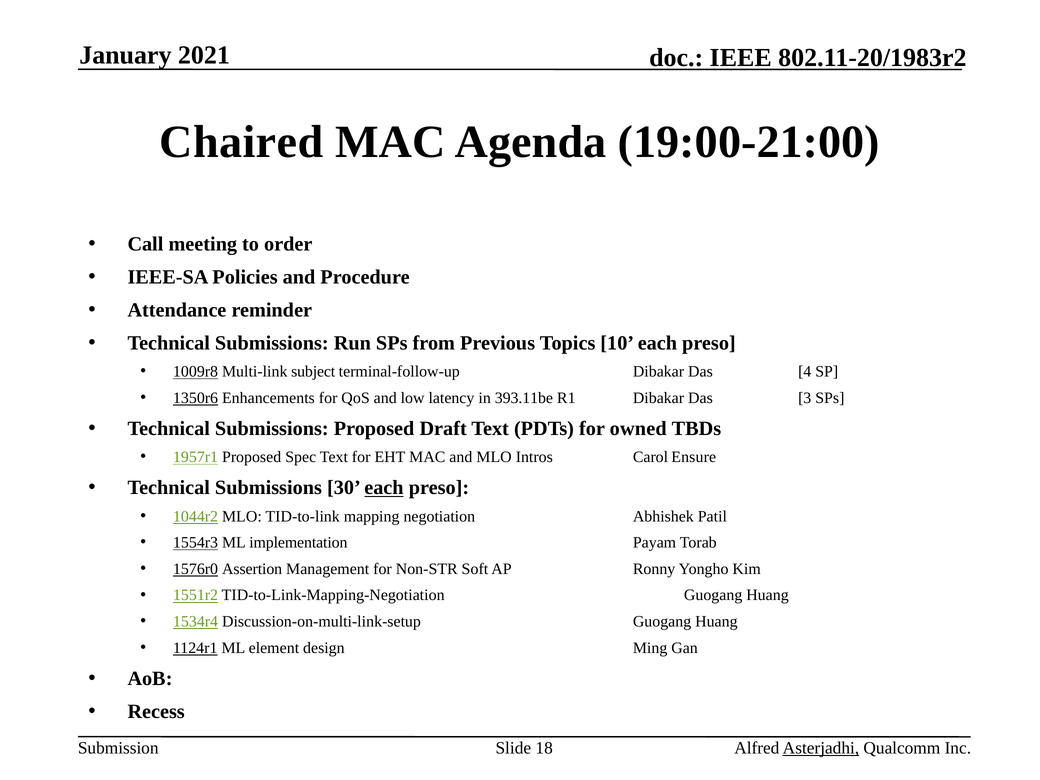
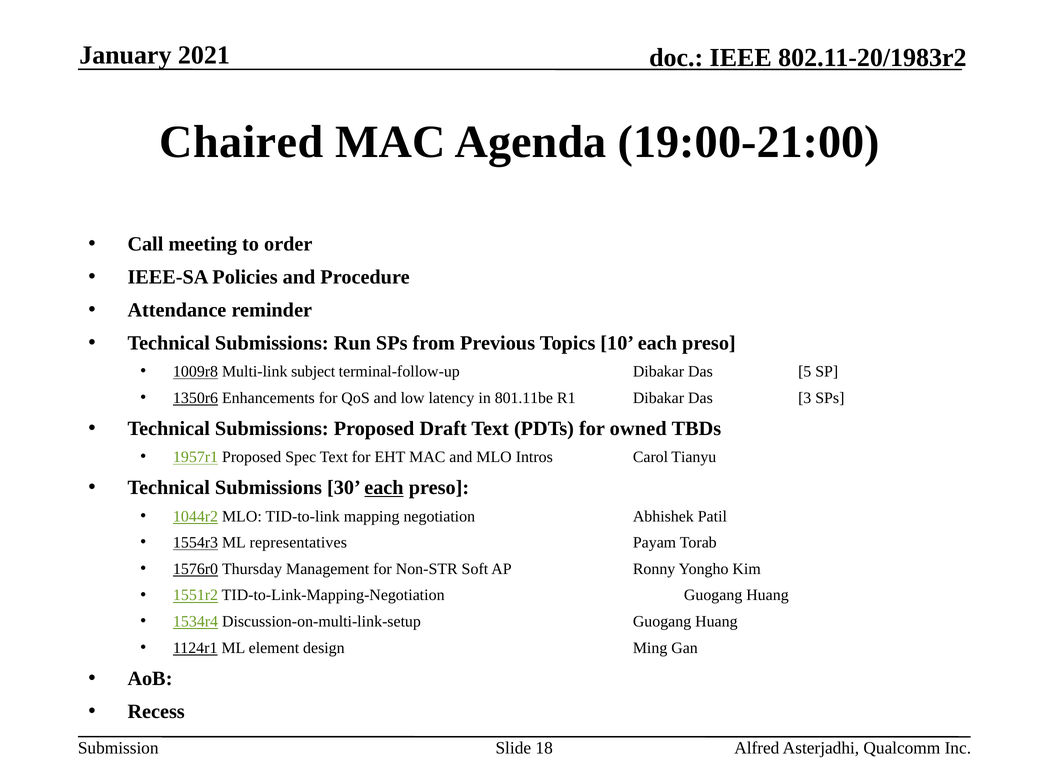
4: 4 -> 5
393.11be: 393.11be -> 801.11be
Ensure: Ensure -> Tianyu
implementation: implementation -> representatives
Assertion: Assertion -> Thursday
Asterjadhi underline: present -> none
